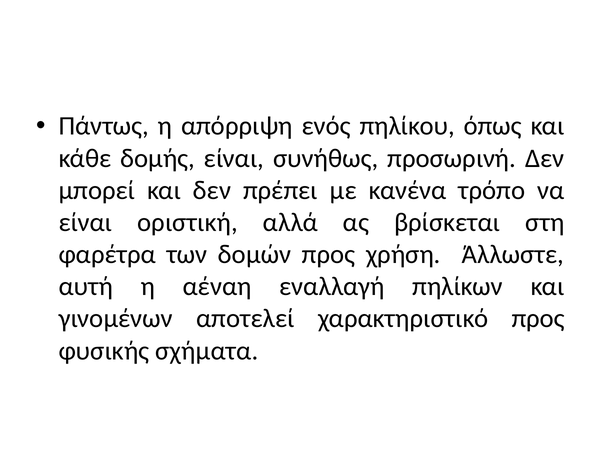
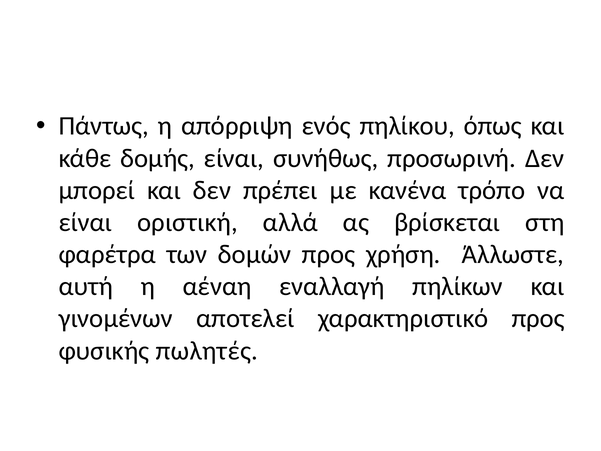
σχήματα: σχήματα -> πωλητές
